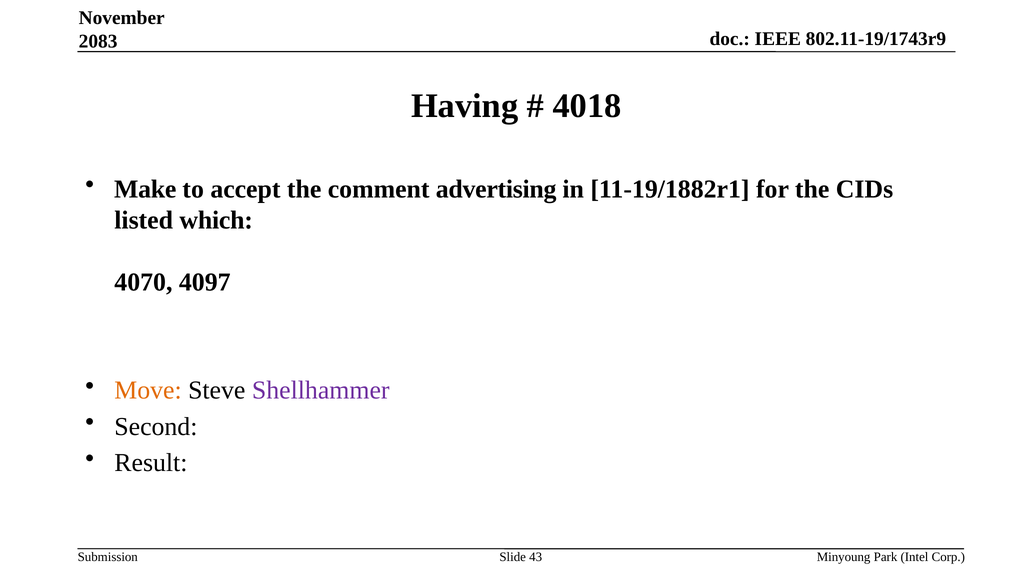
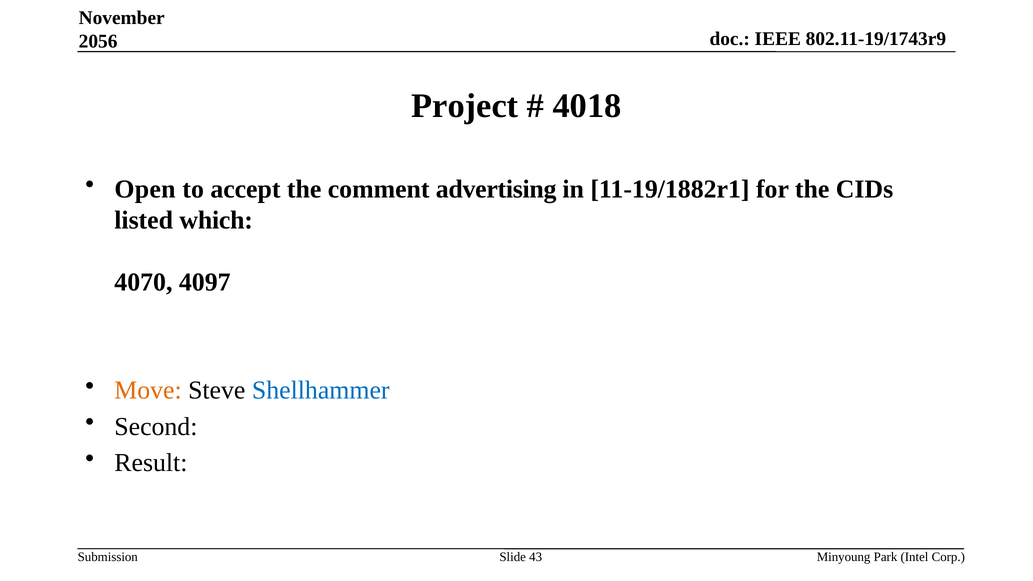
2083: 2083 -> 2056
Having: Having -> Project
Make: Make -> Open
Shellhammer colour: purple -> blue
